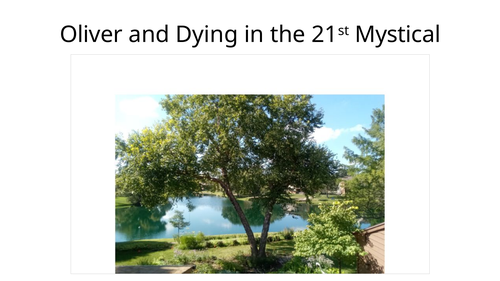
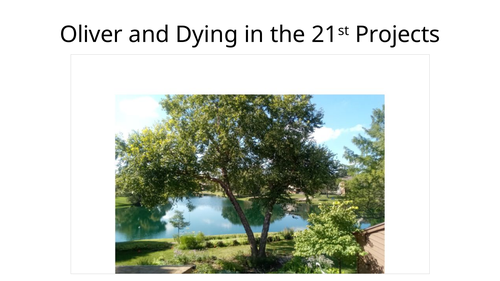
Mystical: Mystical -> Projects
